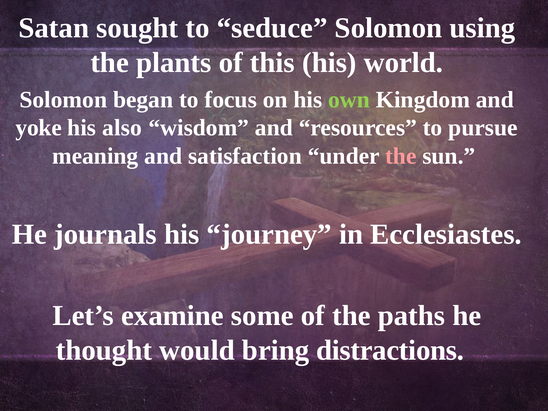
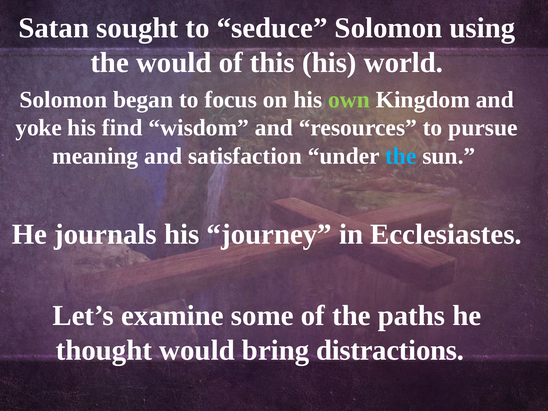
the plants: plants -> would
also: also -> find
the at (401, 156) colour: pink -> light blue
